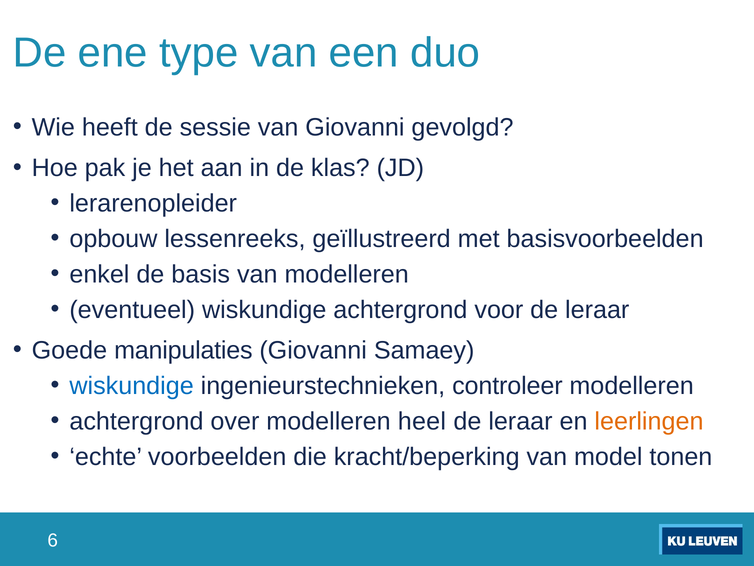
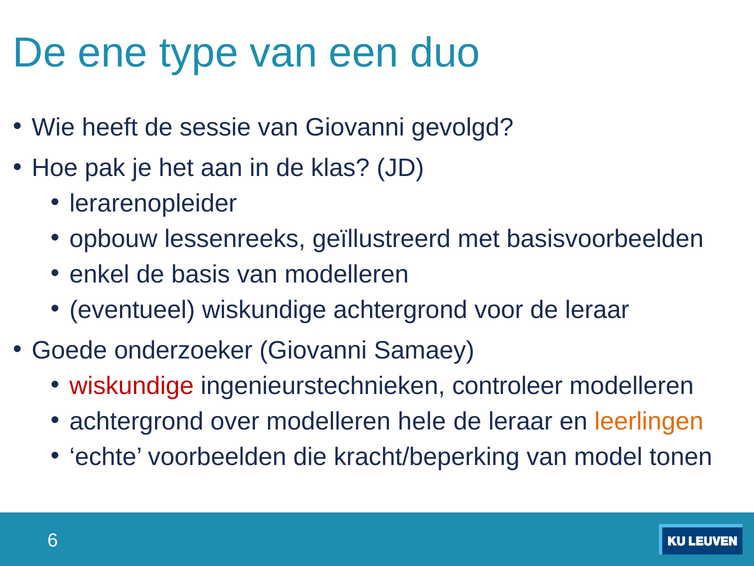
manipulaties: manipulaties -> onderzoeker
wiskundige at (132, 386) colour: blue -> red
heel: heel -> hele
